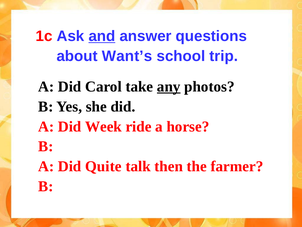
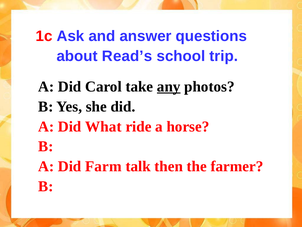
and underline: present -> none
Want’s: Want’s -> Read’s
Week: Week -> What
Quite: Quite -> Farm
